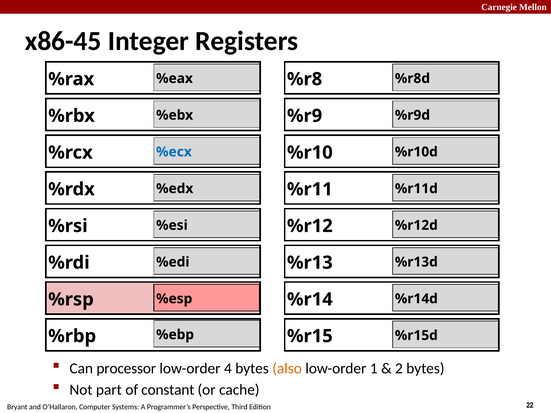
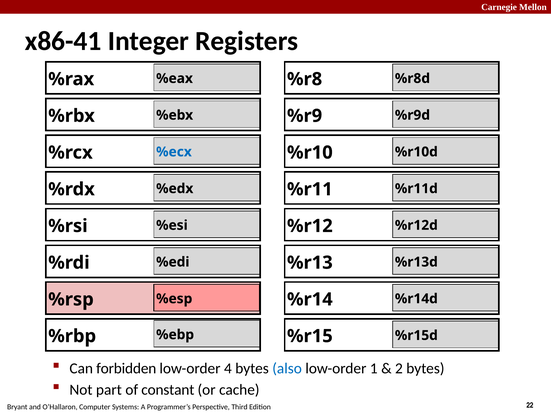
x86-45: x86-45 -> x86-41
processor: processor -> forbidden
also colour: orange -> blue
